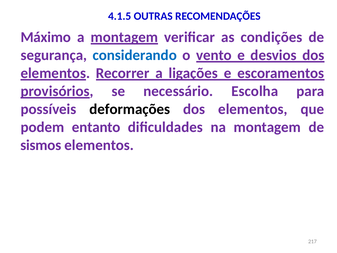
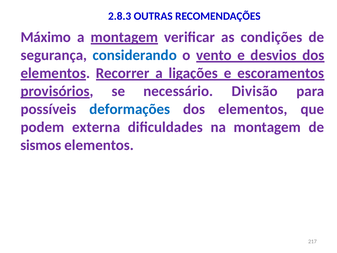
4.1.5: 4.1.5 -> 2.8.3
Escolha: Escolha -> Divisão
deformações colour: black -> blue
entanto: entanto -> externa
